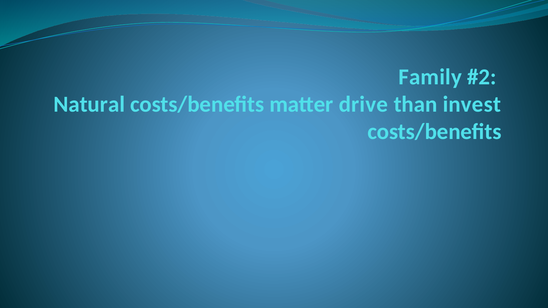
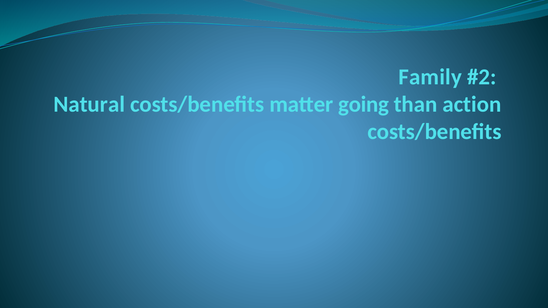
drive: drive -> going
invest: invest -> action
